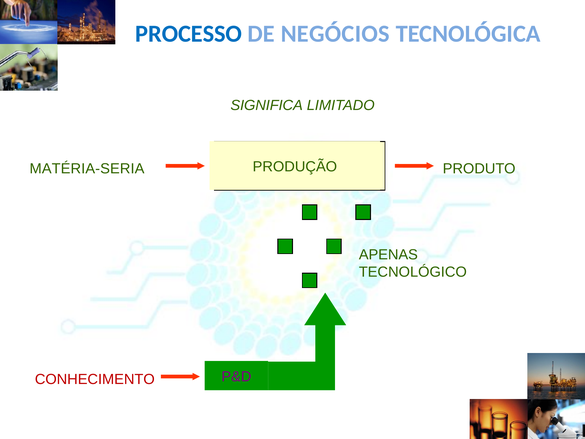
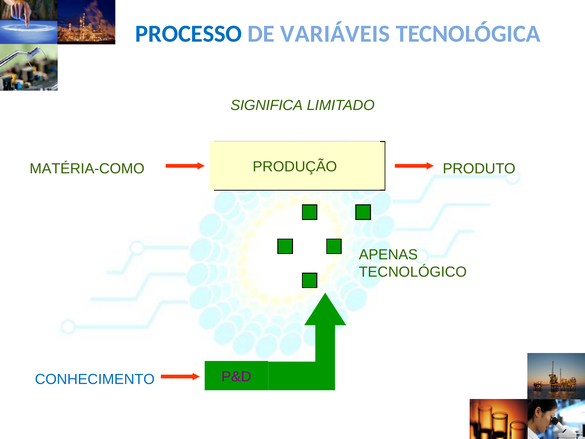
NEGÓCIOS: NEGÓCIOS -> VARIÁVEIS
MATÉRIA-SERIA: MATÉRIA-SERIA -> MATÉRIA-COMO
CONHECIMENTO colour: red -> blue
